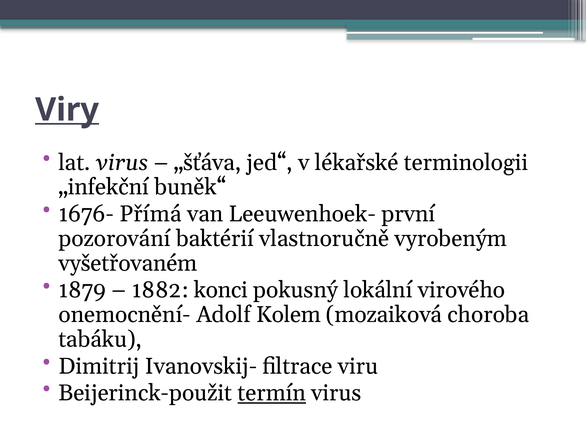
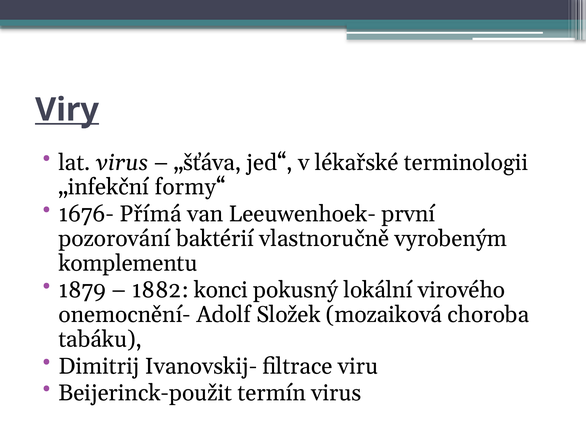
buněk“: buněk“ -> formy“
vyšetřovaném: vyšetřovaném -> komplementu
Kolem: Kolem -> Složek
termín underline: present -> none
